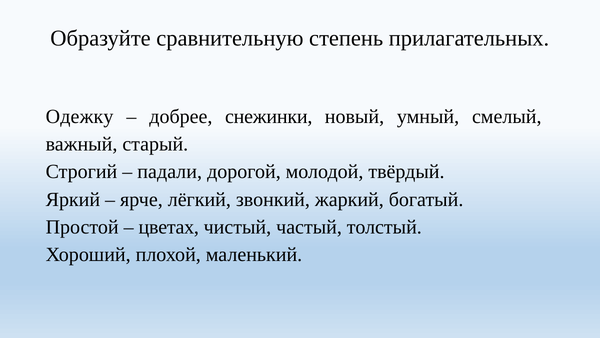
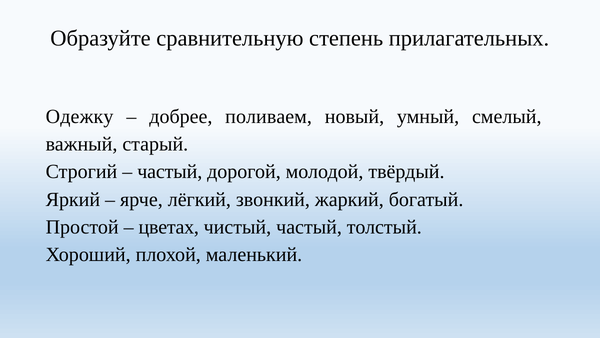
снежинки: снежинки -> поливаем
падали at (170, 172): падали -> частый
